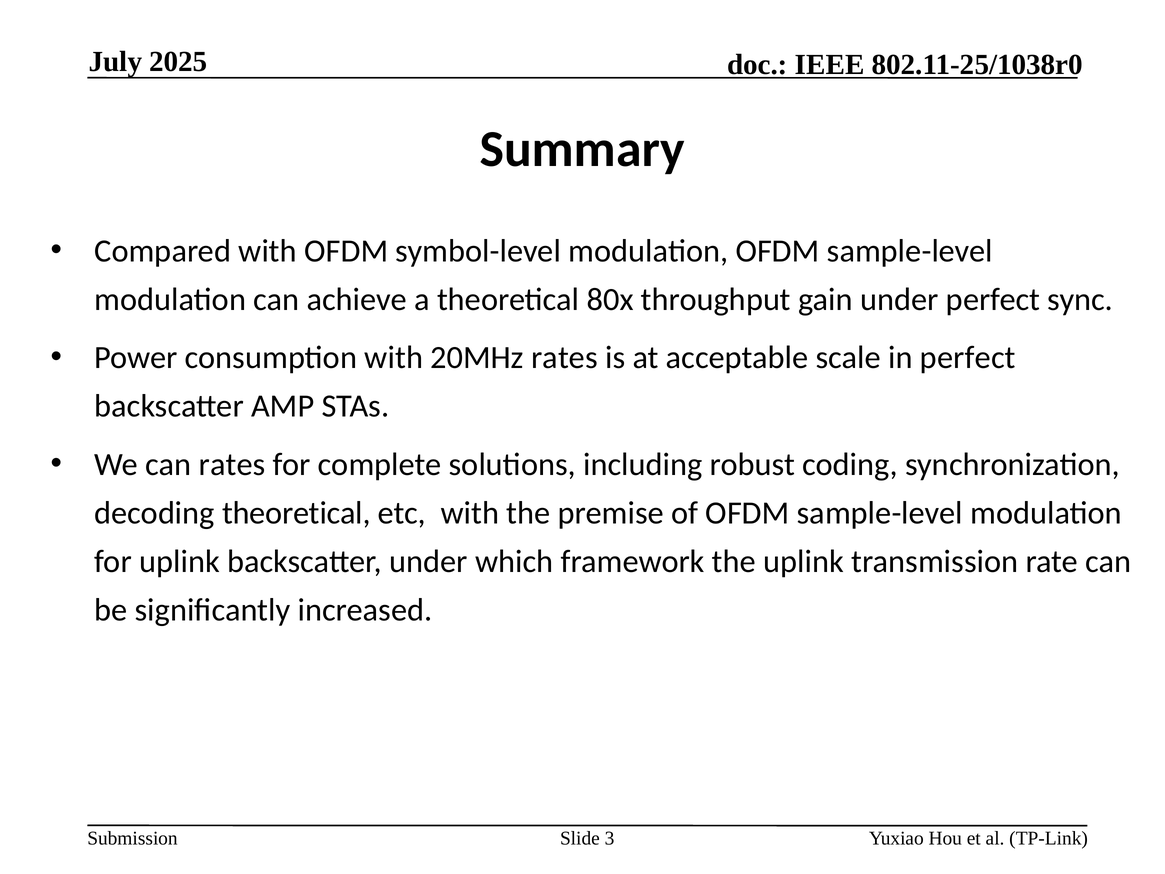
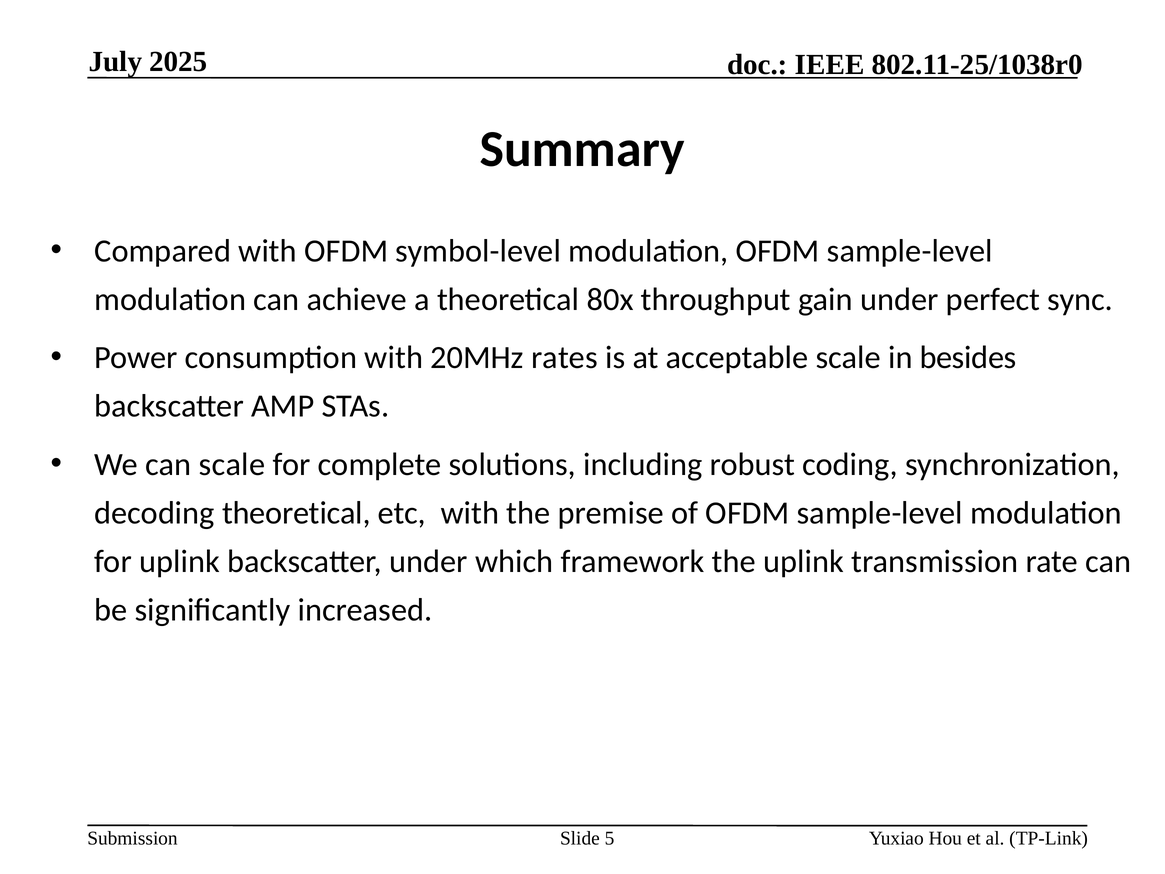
in perfect: perfect -> besides
can rates: rates -> scale
3: 3 -> 5
